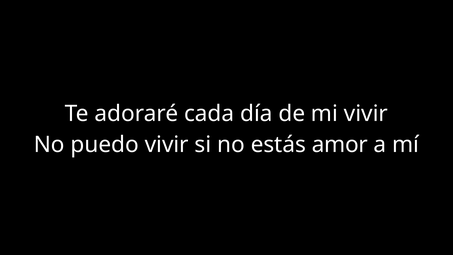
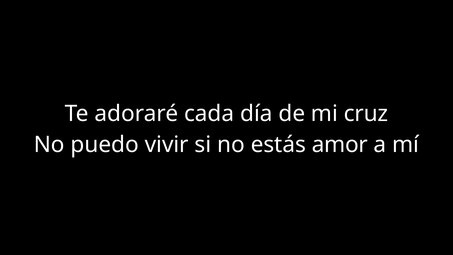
mi vivir: vivir -> cruz
